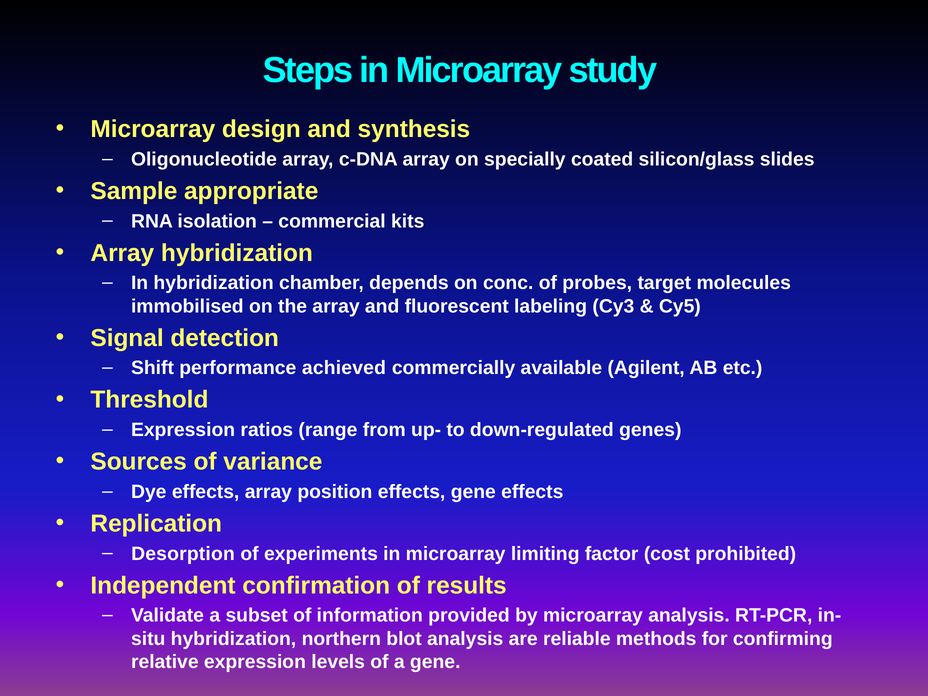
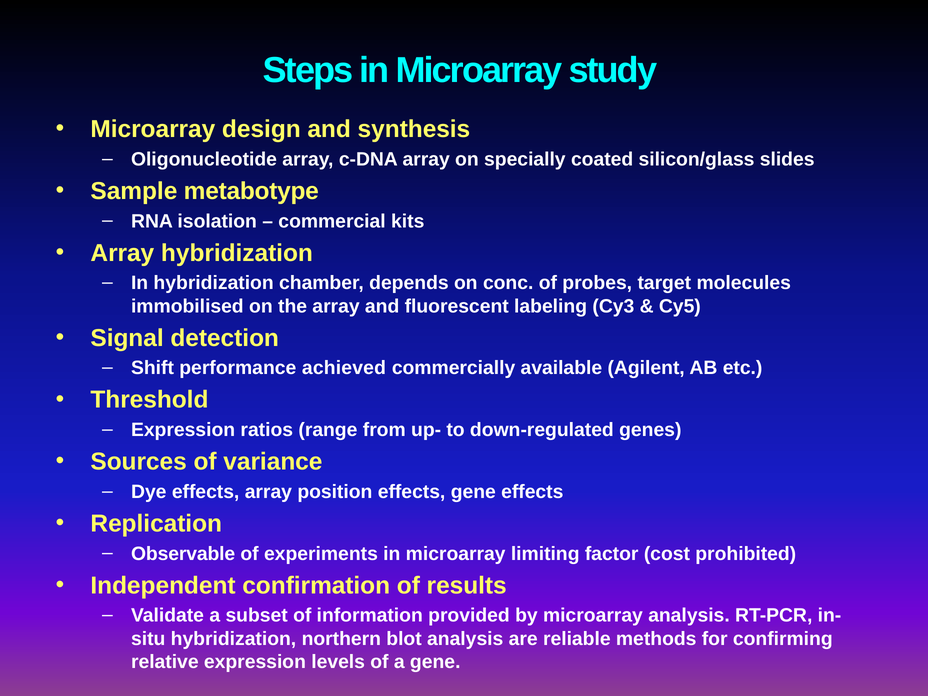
appropriate: appropriate -> metabotype
Desorption: Desorption -> Observable
